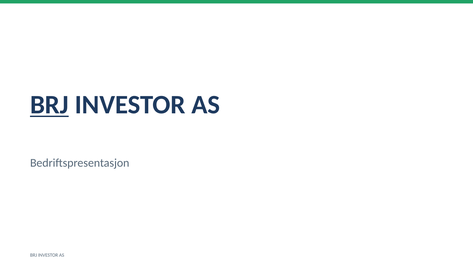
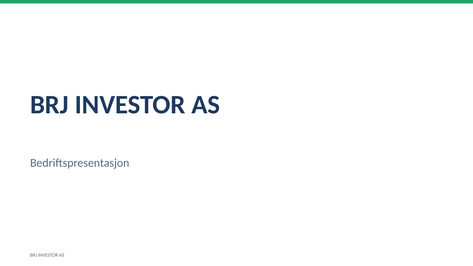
BRJ at (49, 105) underline: present -> none
